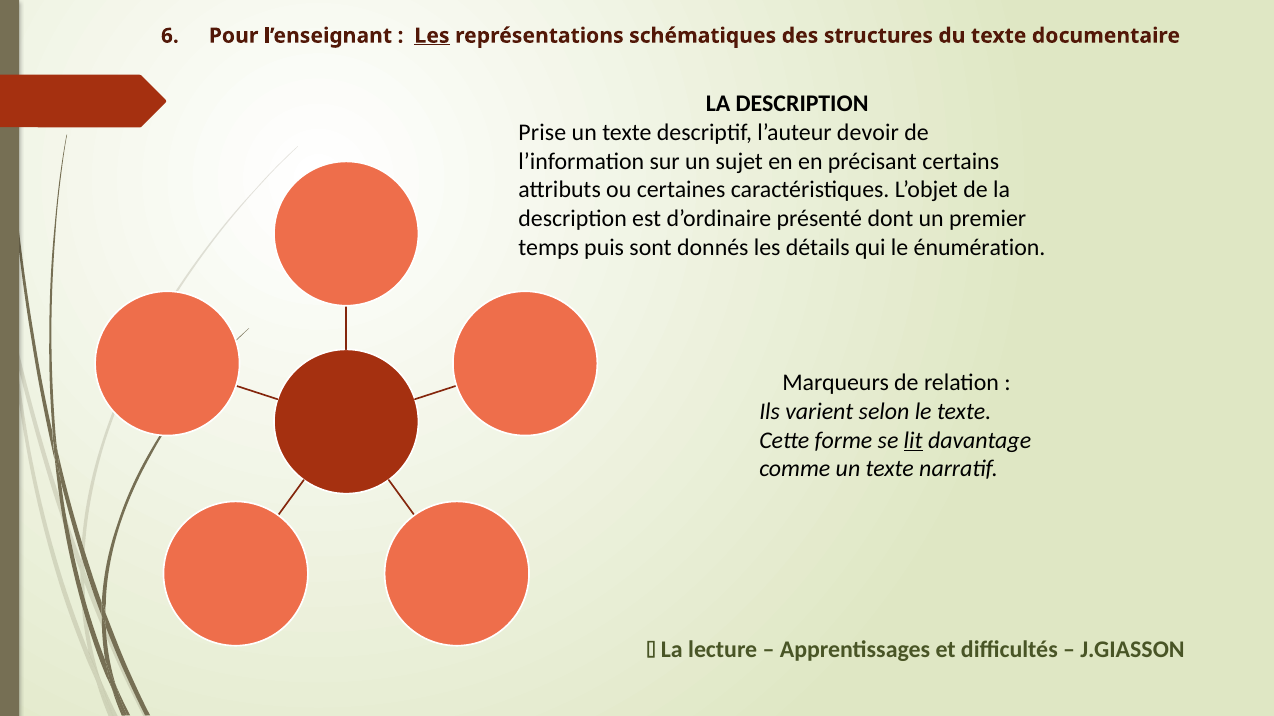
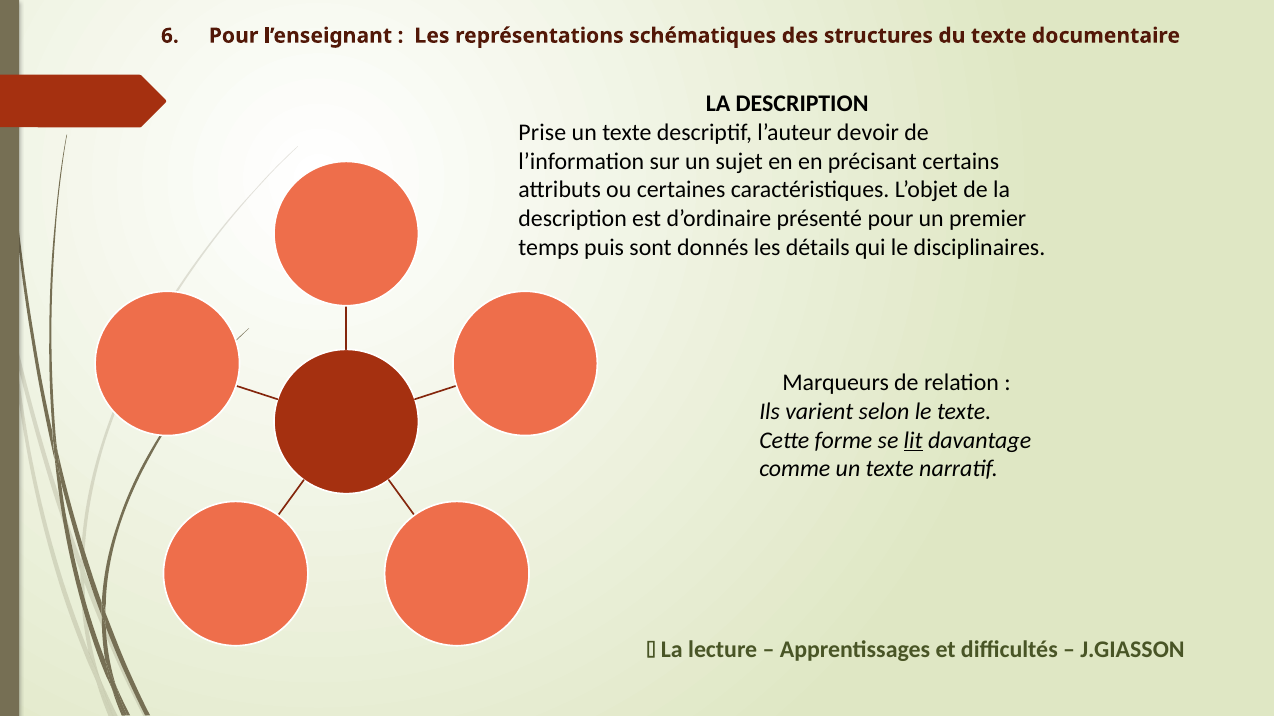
Les at (432, 36) underline: present -> none
présenté dont: dont -> pour
énumération: énumération -> disciplinaires
